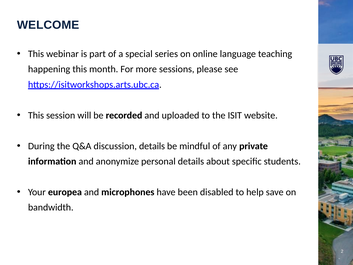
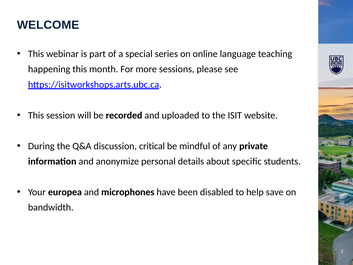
discussion details: details -> critical
